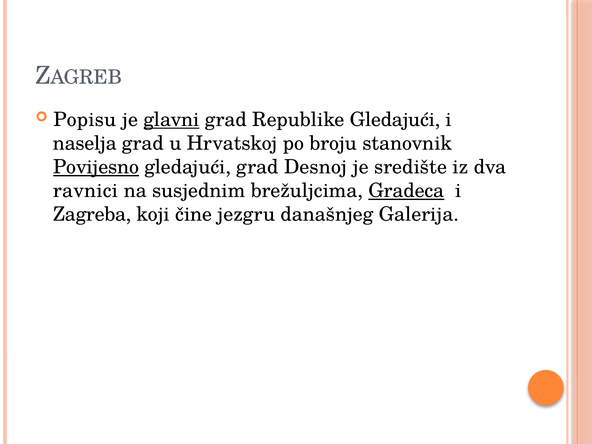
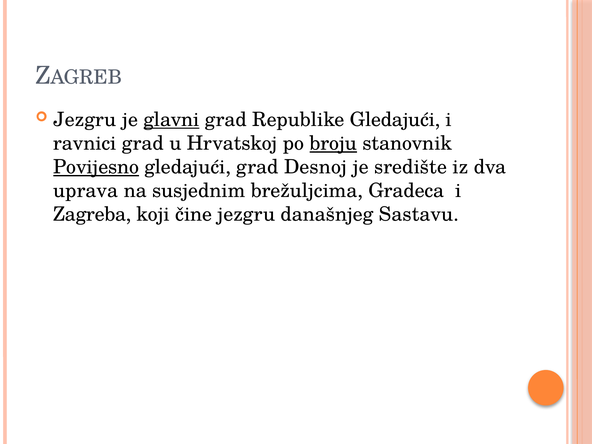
Popisu at (85, 120): Popisu -> Jezgru
naselja: naselja -> ravnici
broju underline: none -> present
ravnici: ravnici -> uprava
Gradeca underline: present -> none
Galerija: Galerija -> Sastavu
